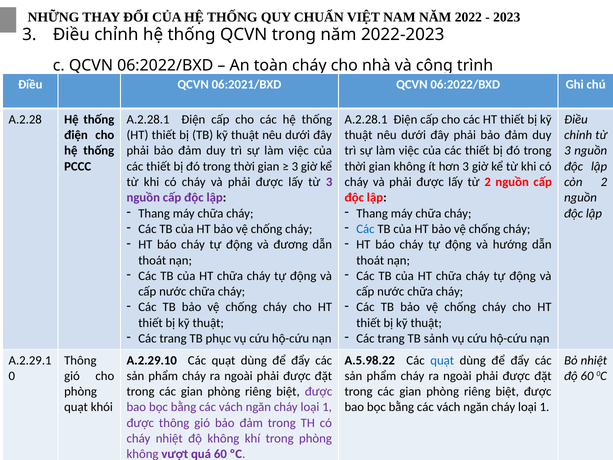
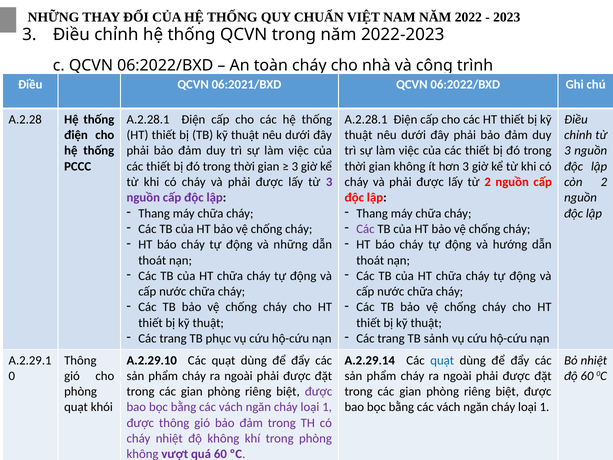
Các at (365, 229) colour: blue -> purple
và đương: đương -> những
A.5.98.22: A.5.98.22 -> A.2.29.14
